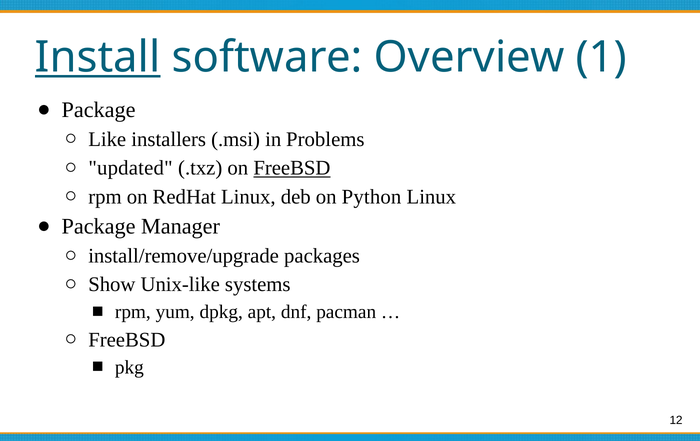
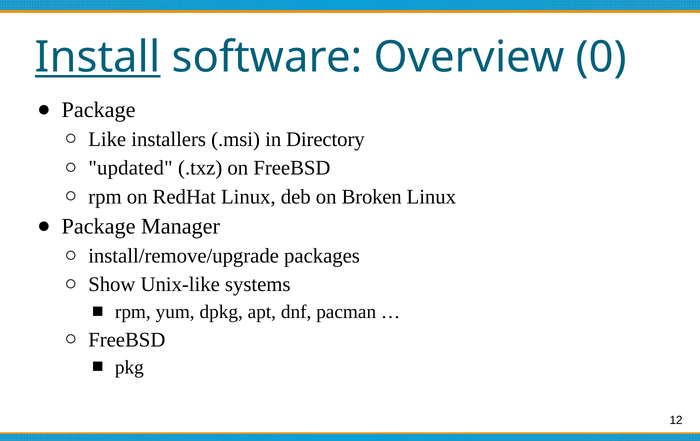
1: 1 -> 0
Problems: Problems -> Directory
FreeBSD at (292, 168) underline: present -> none
Python: Python -> Broken
